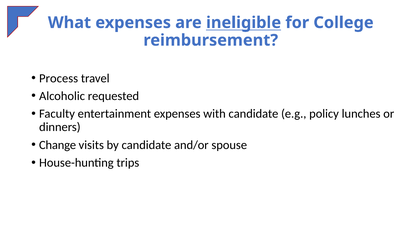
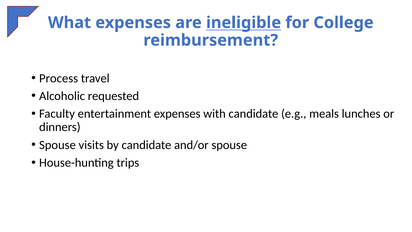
policy: policy -> meals
Change at (58, 145): Change -> Spouse
